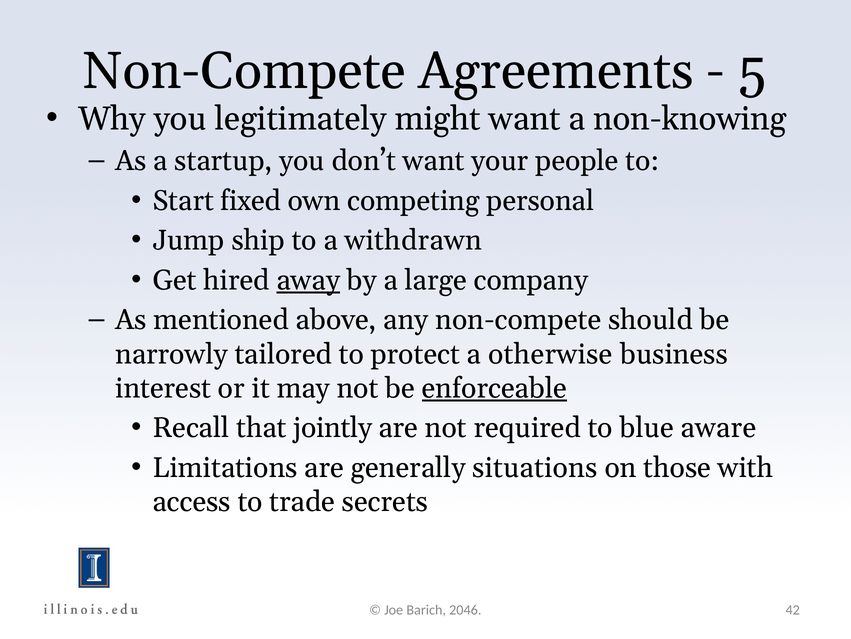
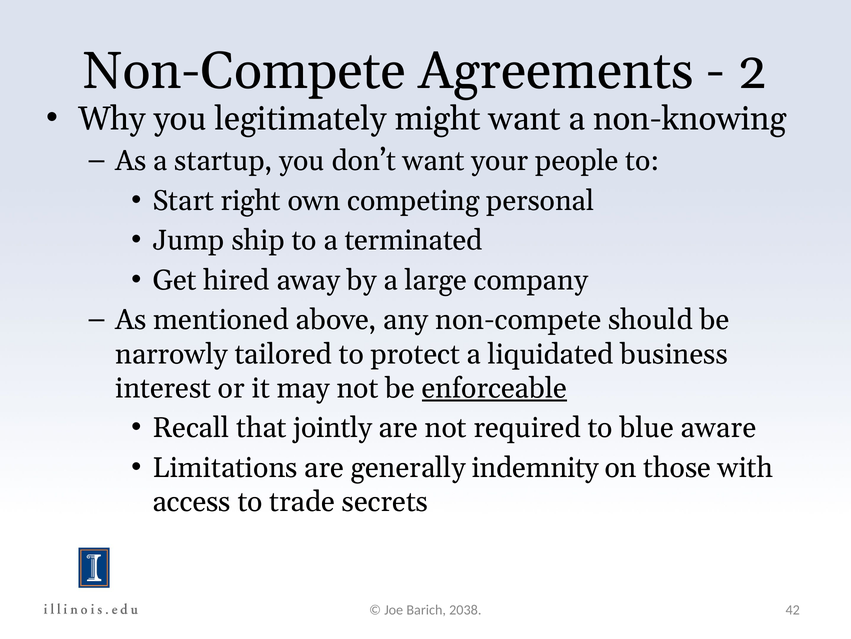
5: 5 -> 2
fixed: fixed -> right
withdrawn: withdrawn -> terminated
away underline: present -> none
otherwise: otherwise -> liquidated
situations: situations -> indemnity
2046: 2046 -> 2038
